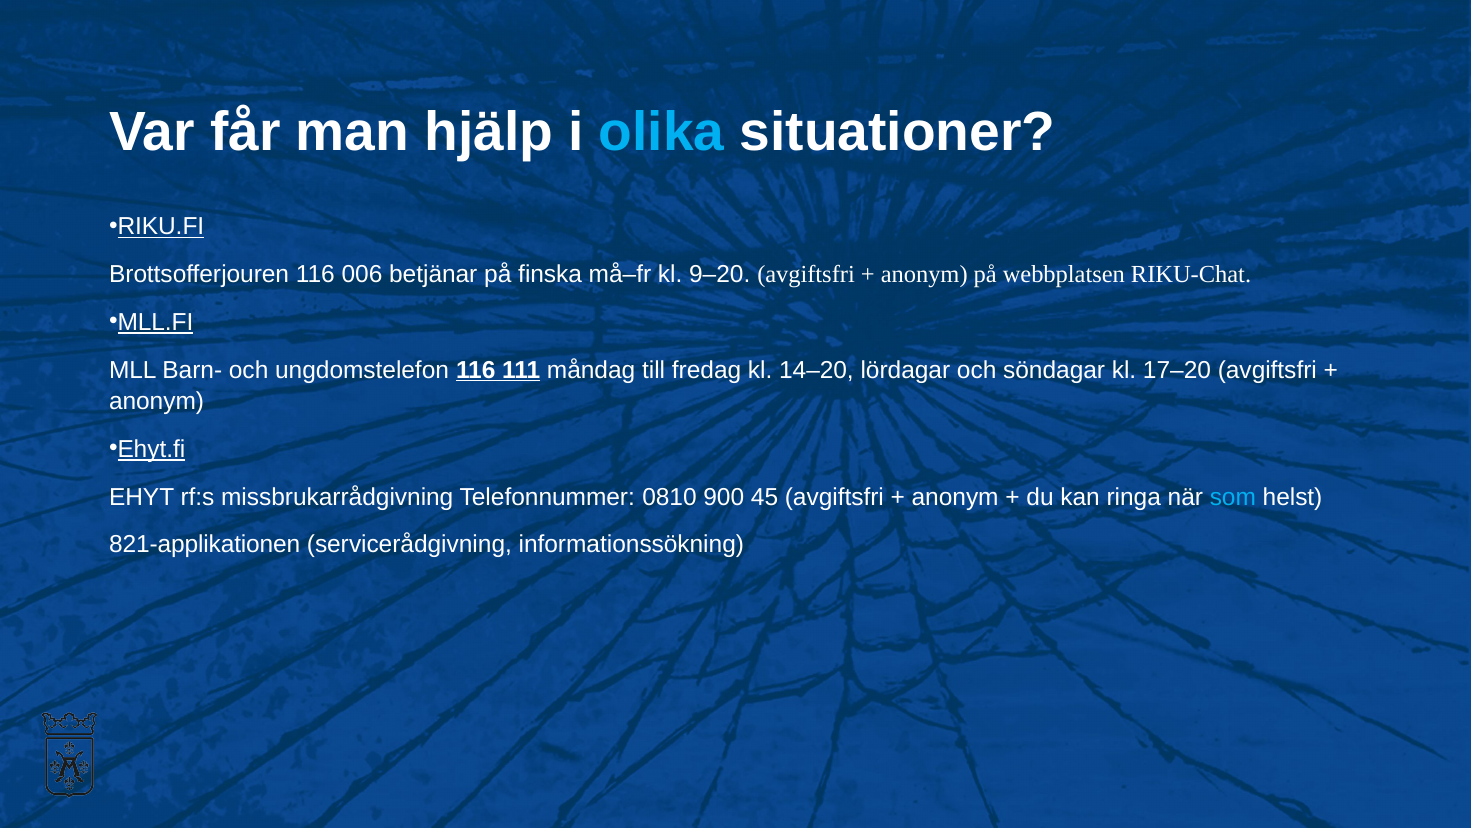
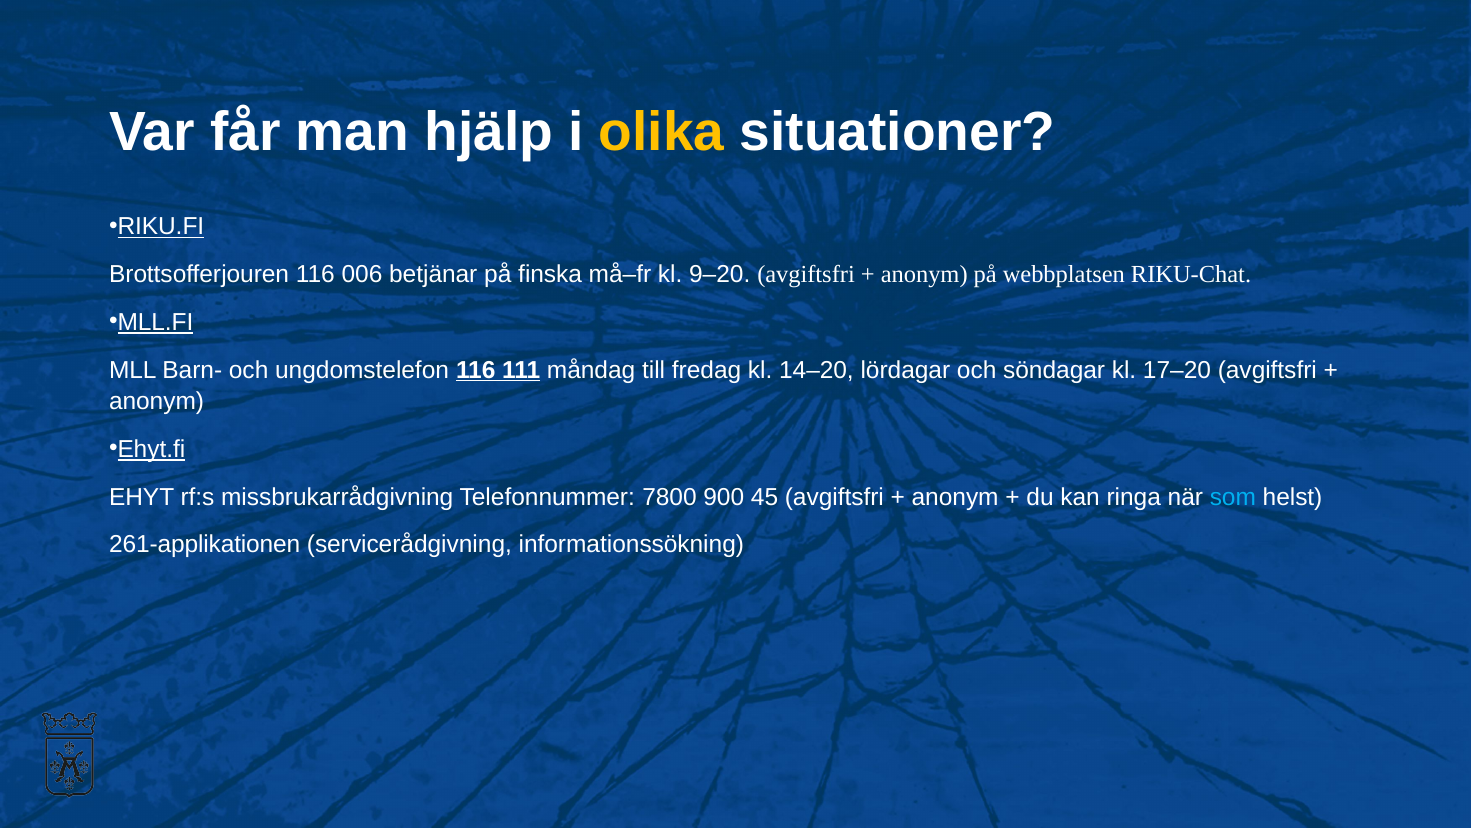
olika colour: light blue -> yellow
0810: 0810 -> 7800
821-applikationen: 821-applikationen -> 261-applikationen
